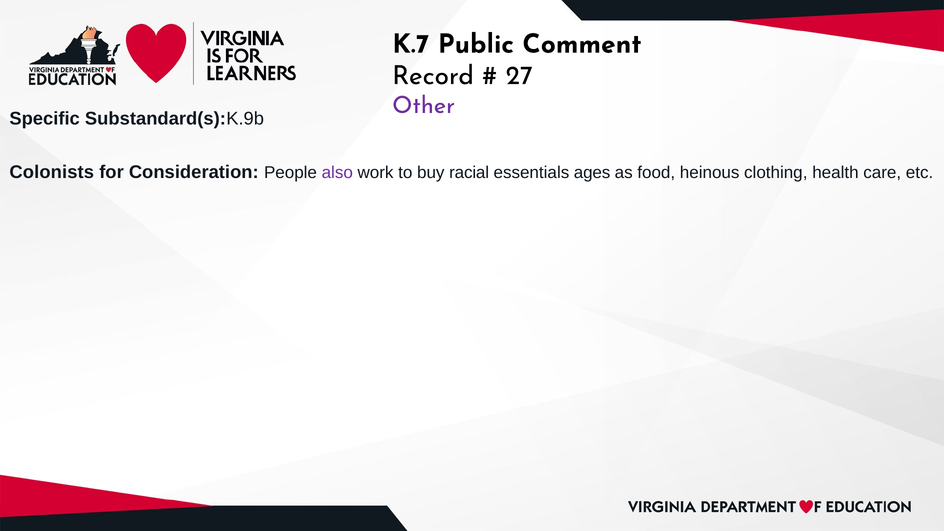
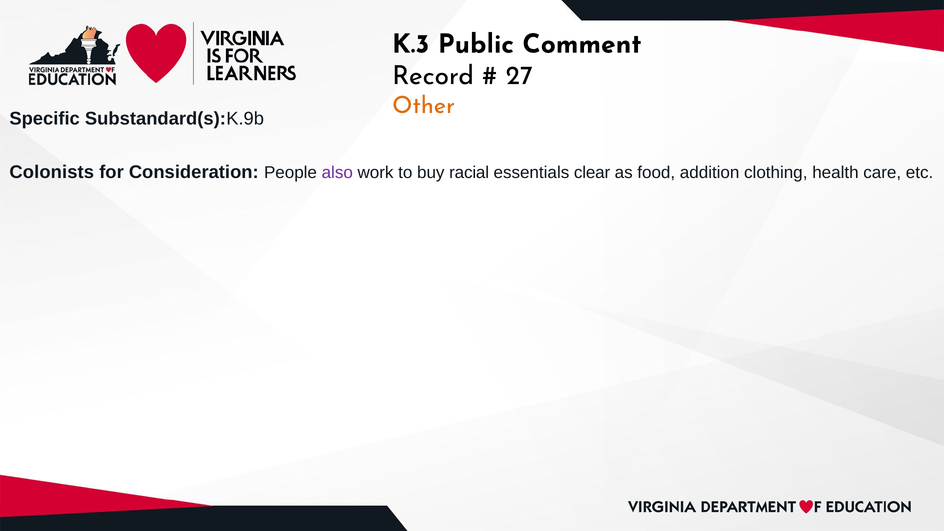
K.7: K.7 -> K.3
Other colour: purple -> orange
ages: ages -> clear
heinous: heinous -> addition
